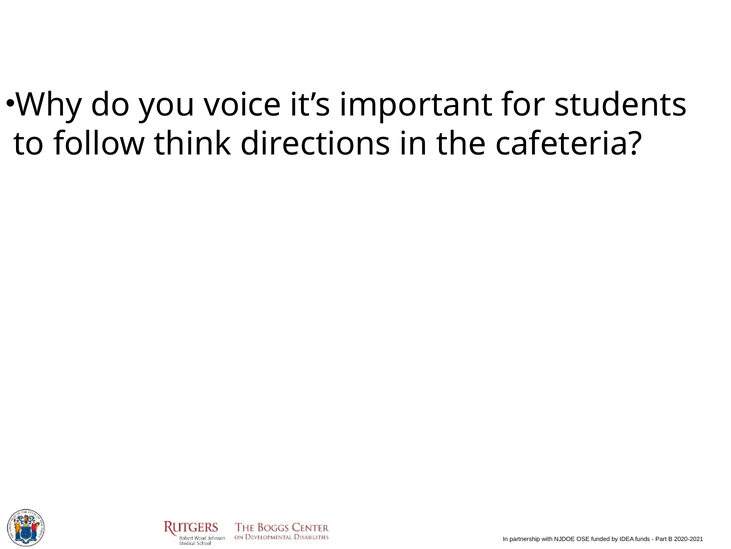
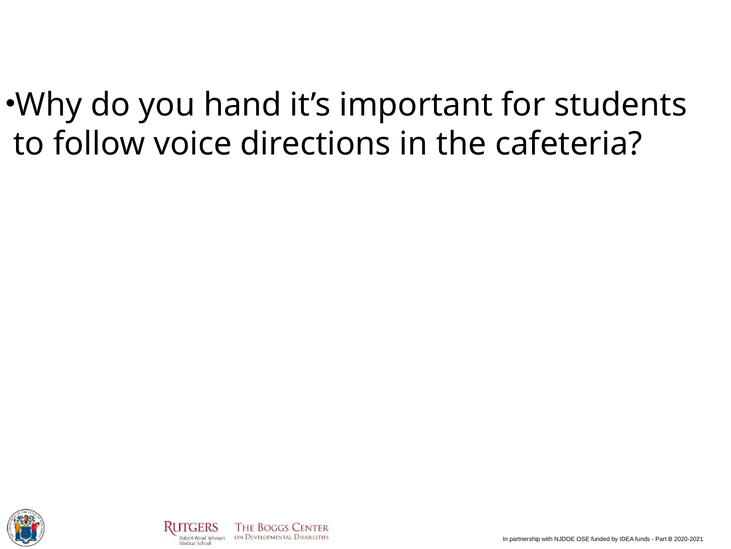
voice: voice -> hand
think: think -> voice
